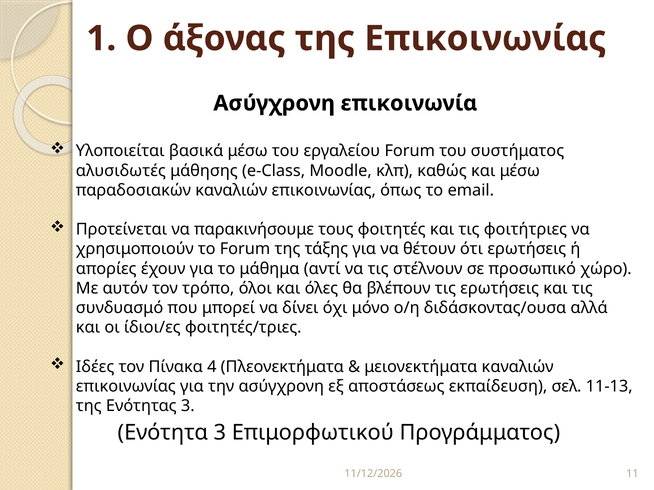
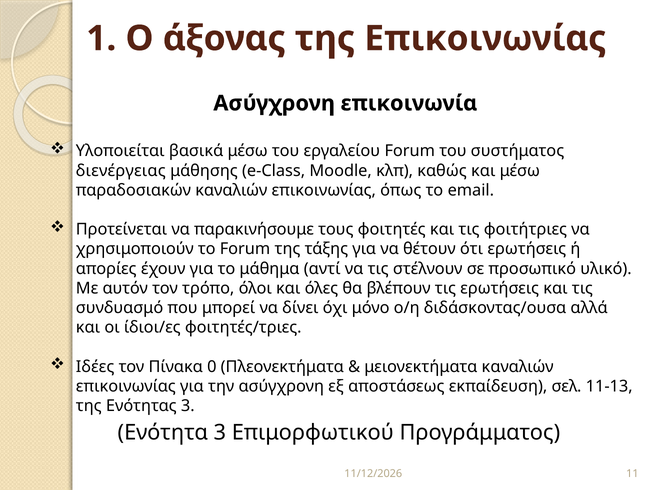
αλυσιδωτές: αλυσιδωτές -> διενέργειας
χώρο: χώρο -> υλικό
4: 4 -> 0
